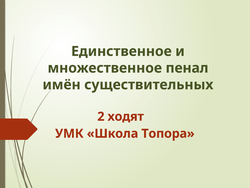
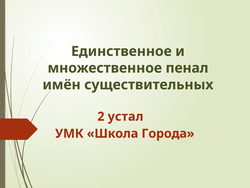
ходят: ходят -> устал
Топора: Топора -> Города
